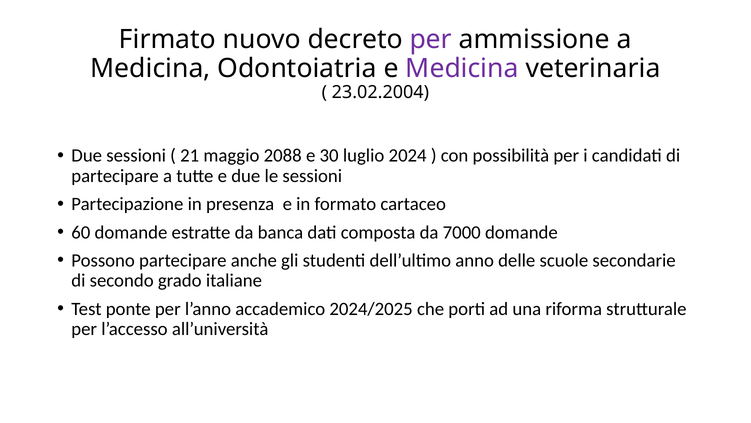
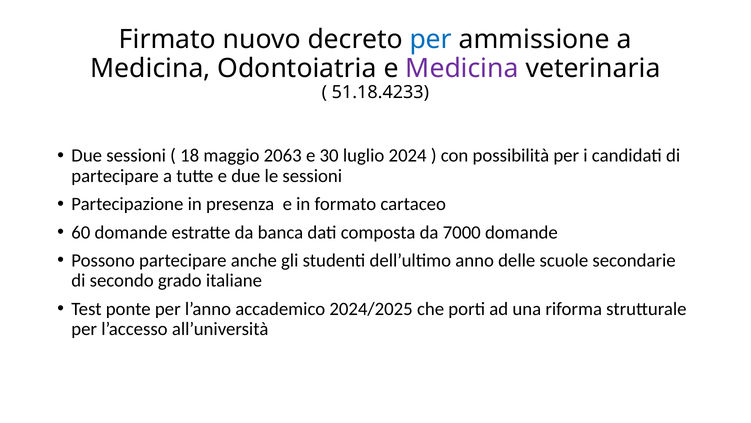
per at (431, 39) colour: purple -> blue
23.02.2004: 23.02.2004 -> 51.18.4233
21: 21 -> 18
2088: 2088 -> 2063
